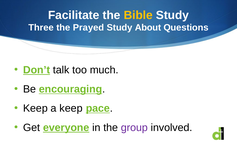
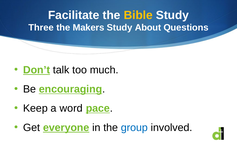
Prayed: Prayed -> Makers
a keep: keep -> word
group colour: purple -> blue
